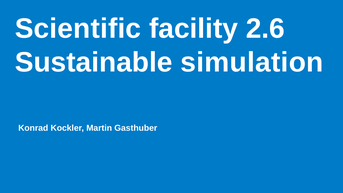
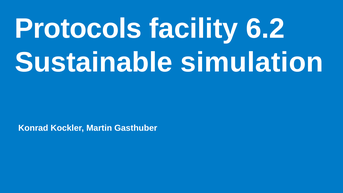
Scientific: Scientific -> Protocols
2.6: 2.6 -> 6.2
